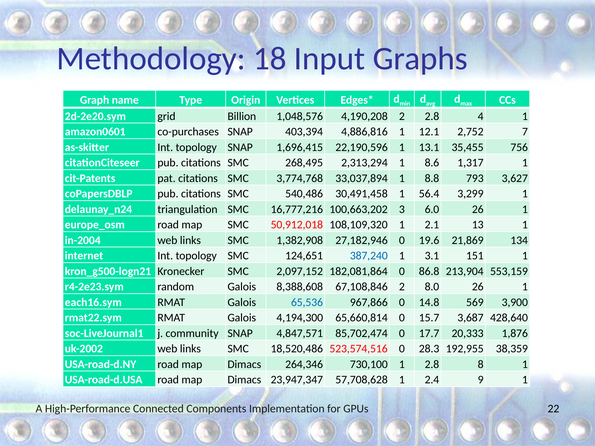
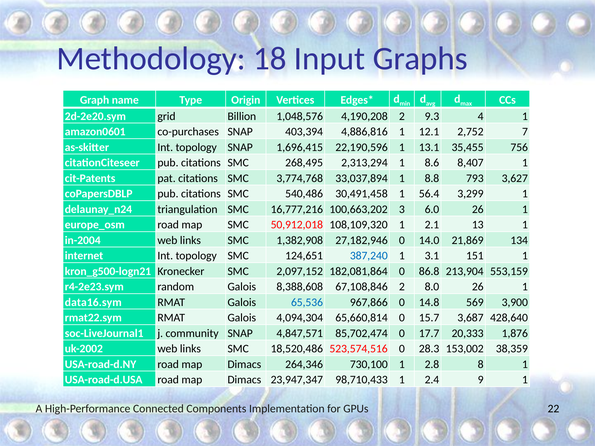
2 2.8: 2.8 -> 9.3
1,317: 1,317 -> 8,407
19.6: 19.6 -> 14.0
each16.sym: each16.sym -> data16.sym
4,194,300: 4,194,300 -> 4,094,304
192,955: 192,955 -> 153,002
57,708,628: 57,708,628 -> 98,710,433
